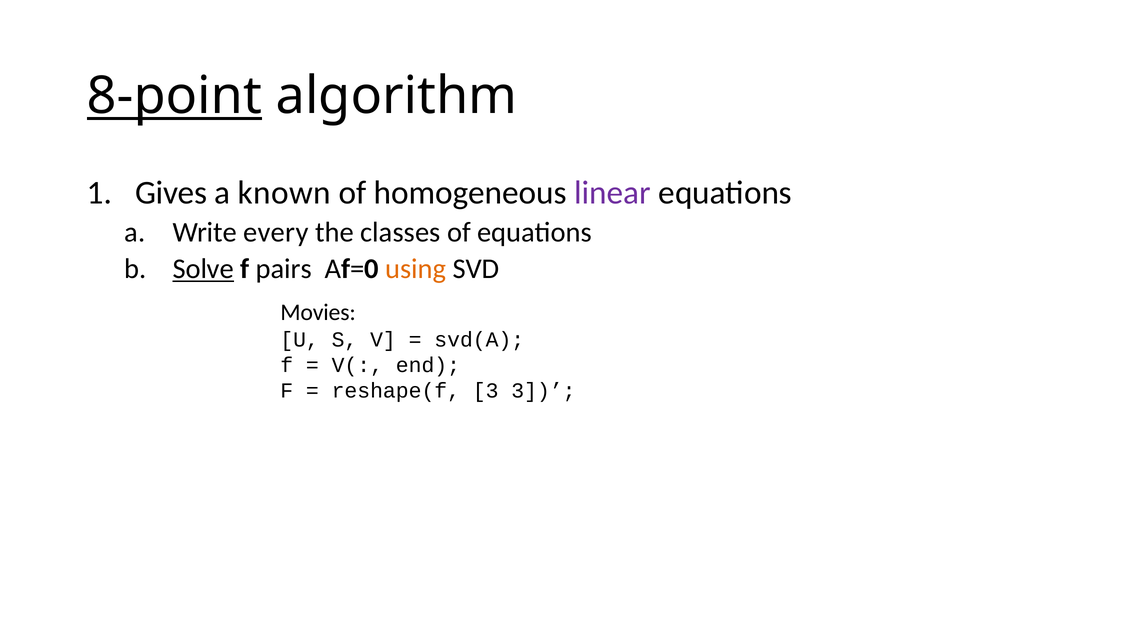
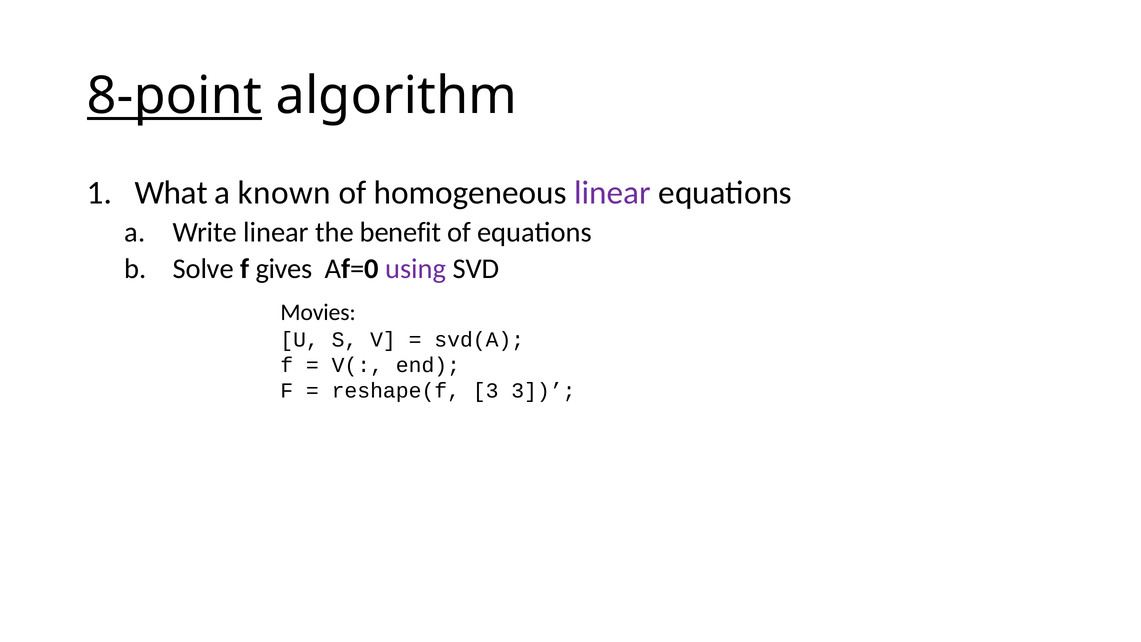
Gives: Gives -> What
Write every: every -> linear
classes: classes -> benefit
Solve underline: present -> none
pairs: pairs -> gives
using colour: orange -> purple
